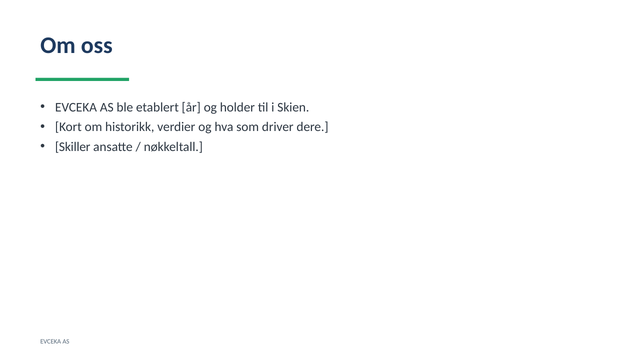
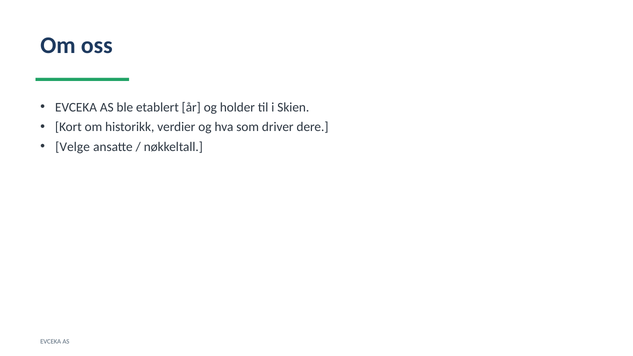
Skiller: Skiller -> Velge
